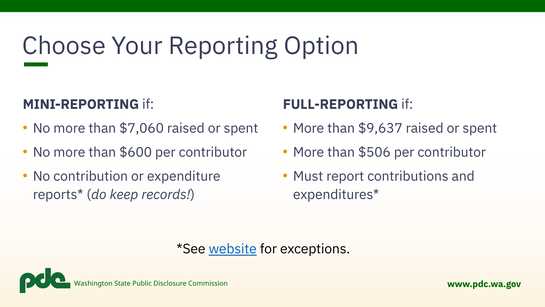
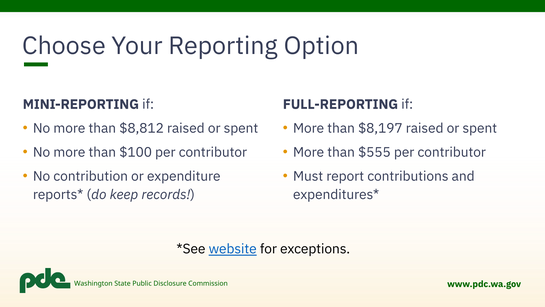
$7,060: $7,060 -> $8,812
$9,637: $9,637 -> $8,197
$600: $600 -> $100
$506: $506 -> $555
